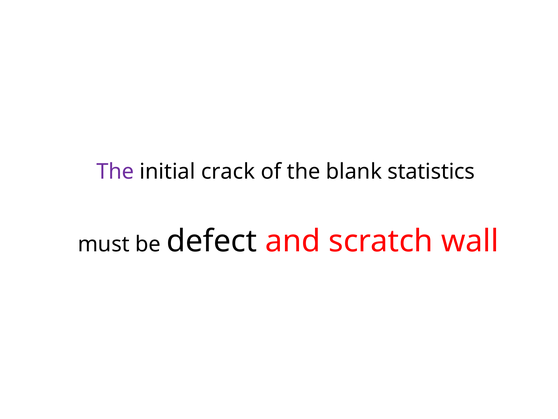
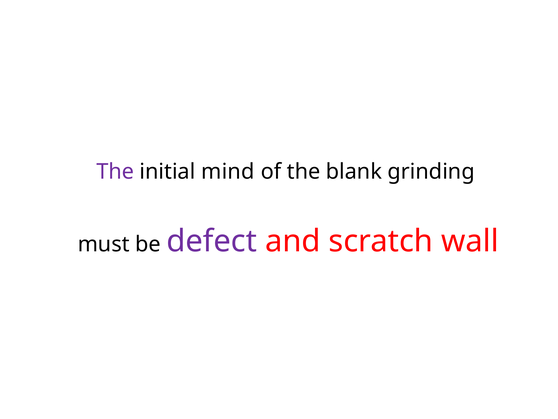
crack: crack -> mind
statistics: statistics -> grinding
defect colour: black -> purple
